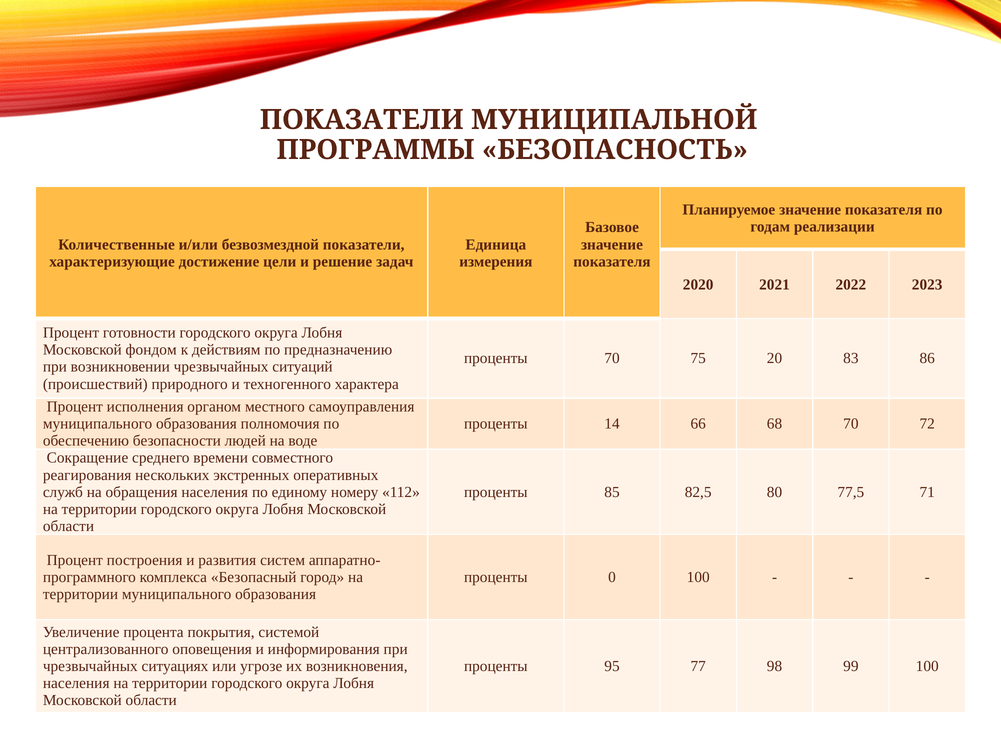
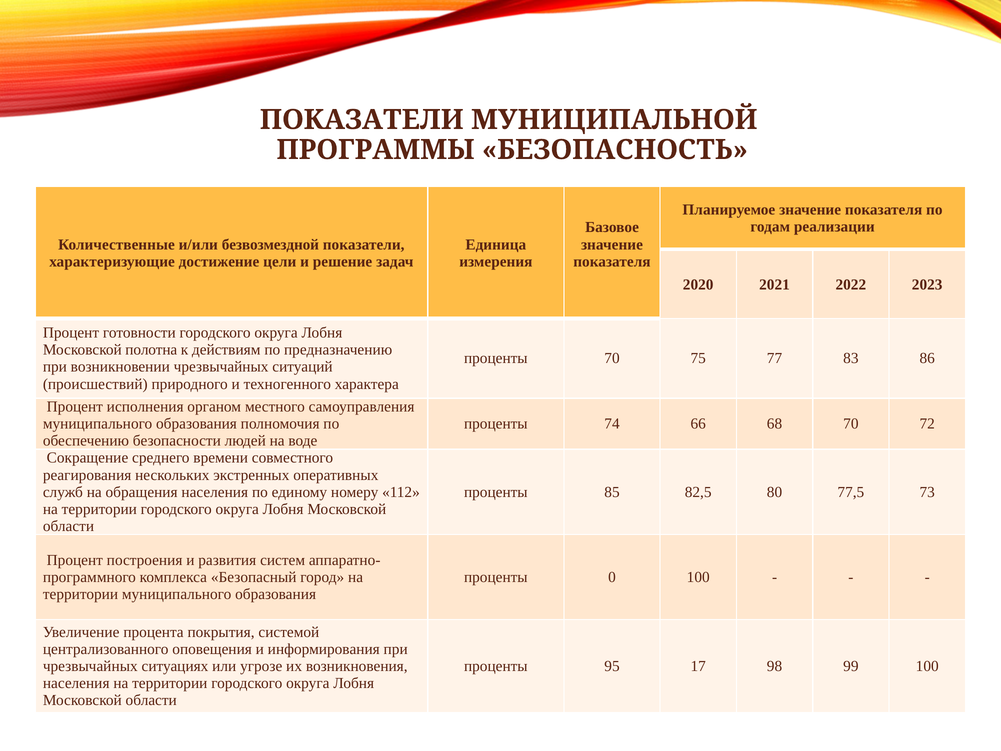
фондом: фондом -> полотна
20: 20 -> 77
14: 14 -> 74
71: 71 -> 73
77: 77 -> 17
